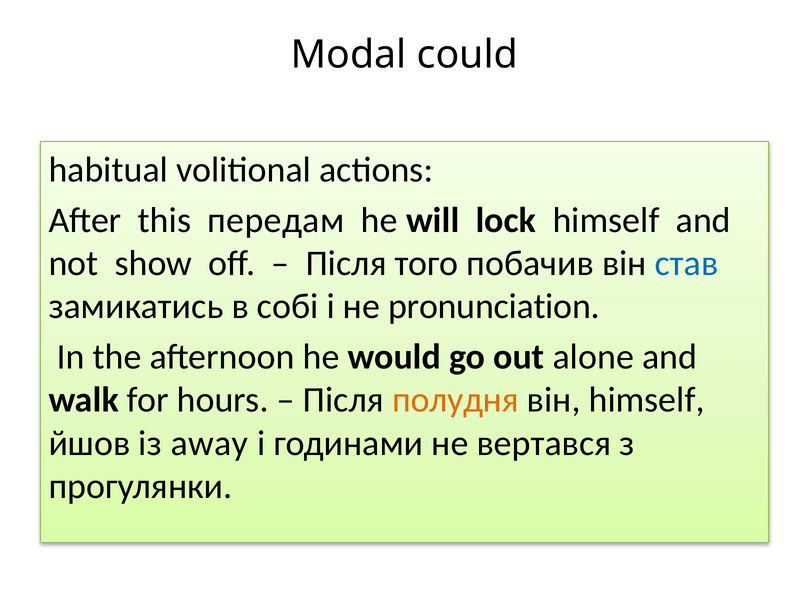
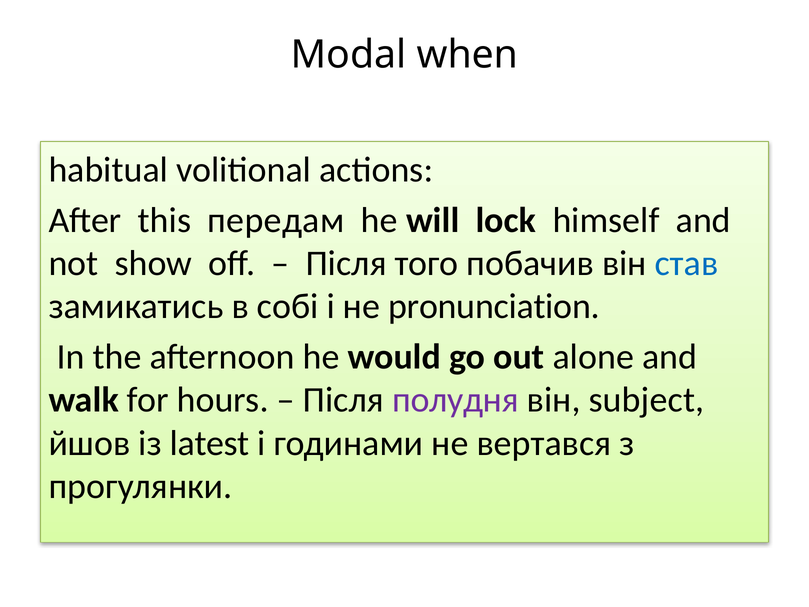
could: could -> when
полудня colour: orange -> purple
він himself: himself -> subject
away: away -> latest
